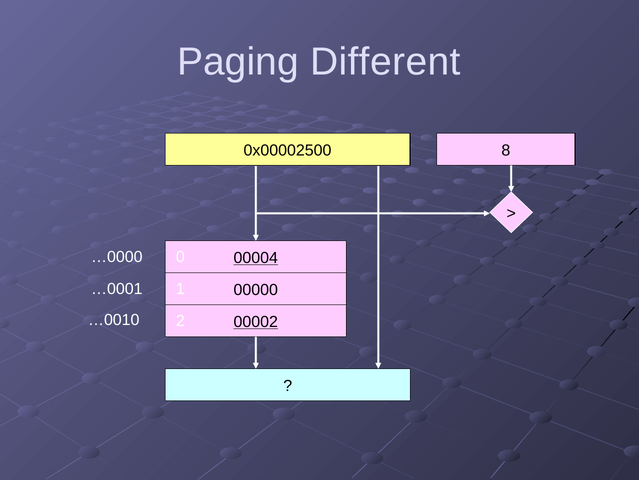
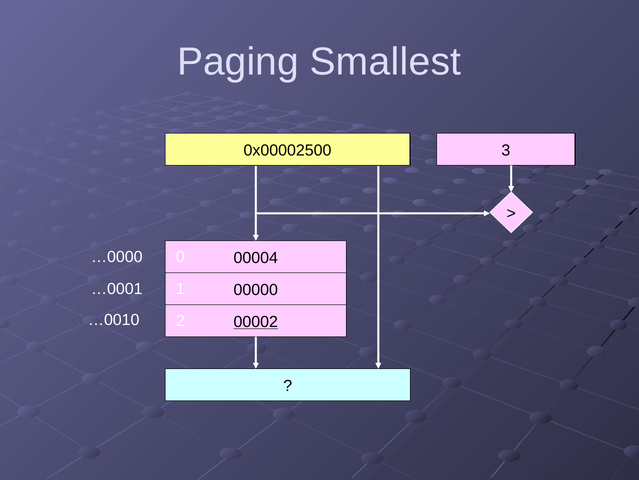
Different: Different -> Smallest
8: 8 -> 3
00004 underline: present -> none
